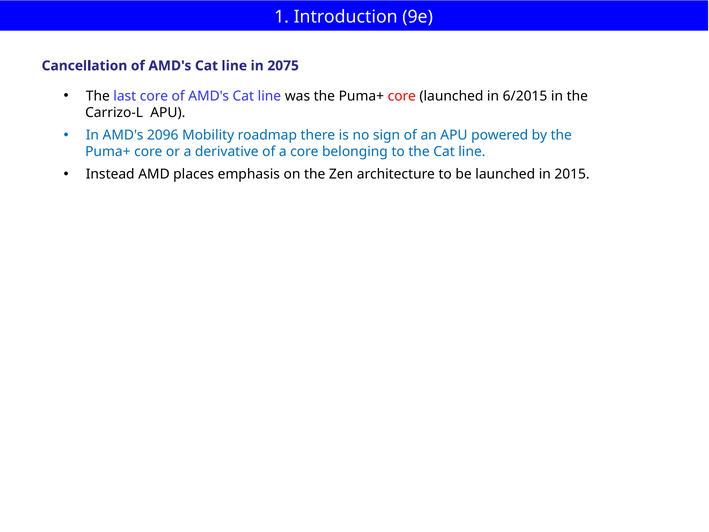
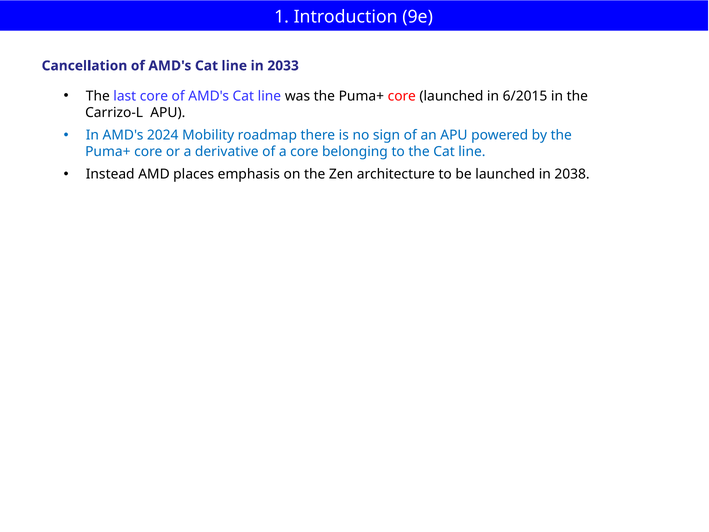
2075: 2075 -> 2033
2096: 2096 -> 2024
2015: 2015 -> 2038
